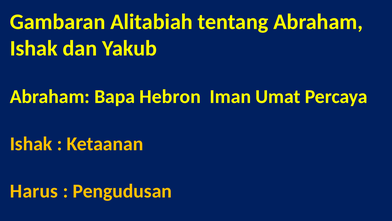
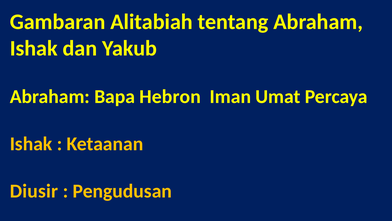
Harus: Harus -> Diusir
